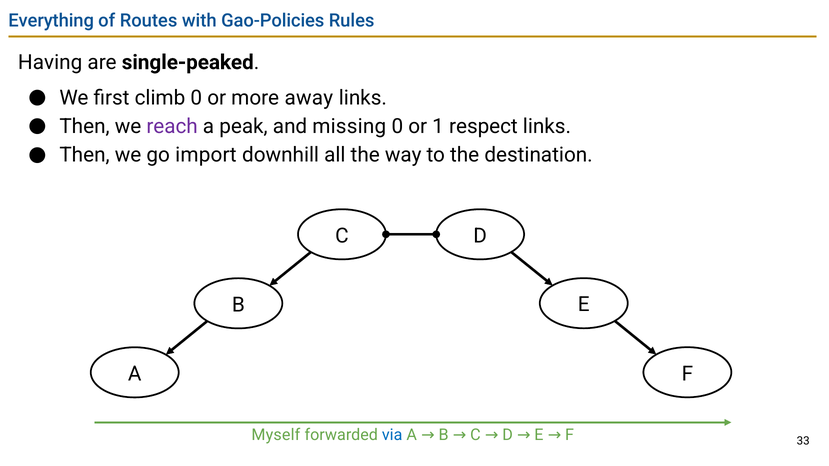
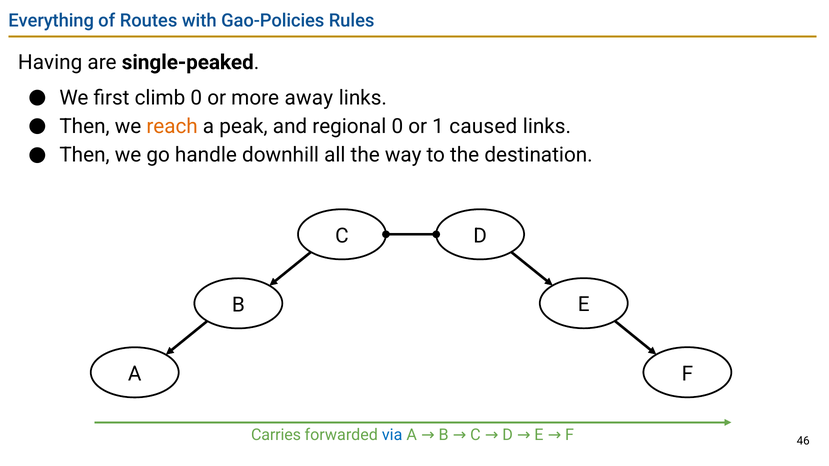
reach colour: purple -> orange
missing: missing -> regional
respect: respect -> caused
import: import -> handle
33: 33 -> 46
Myself: Myself -> Carries
